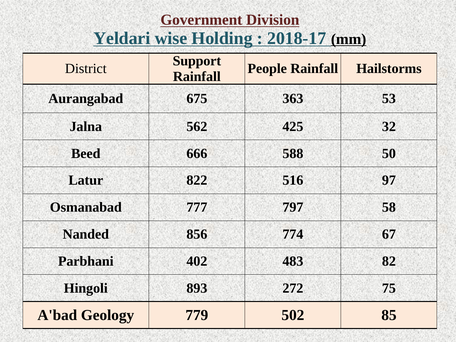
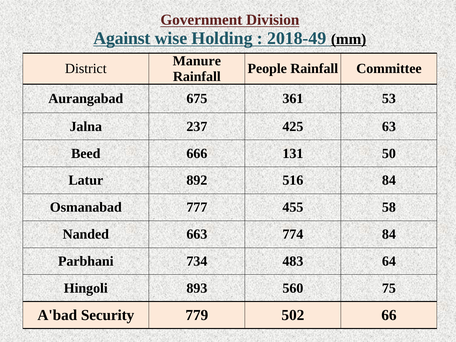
Yeldari: Yeldari -> Against
2018-17: 2018-17 -> 2018-49
Support: Support -> Manure
Hailstorms: Hailstorms -> Committee
363: 363 -> 361
562: 562 -> 237
32: 32 -> 63
588: 588 -> 131
822: 822 -> 892
516 97: 97 -> 84
797: 797 -> 455
856: 856 -> 663
774 67: 67 -> 84
402: 402 -> 734
82: 82 -> 64
272: 272 -> 560
Geology: Geology -> Security
85: 85 -> 66
